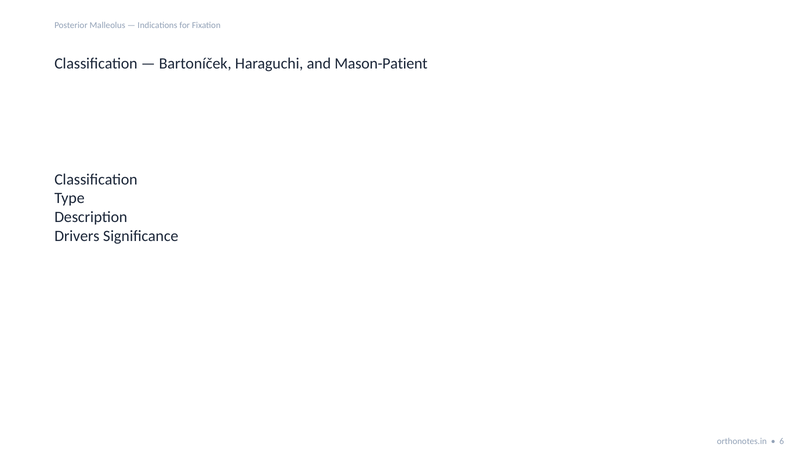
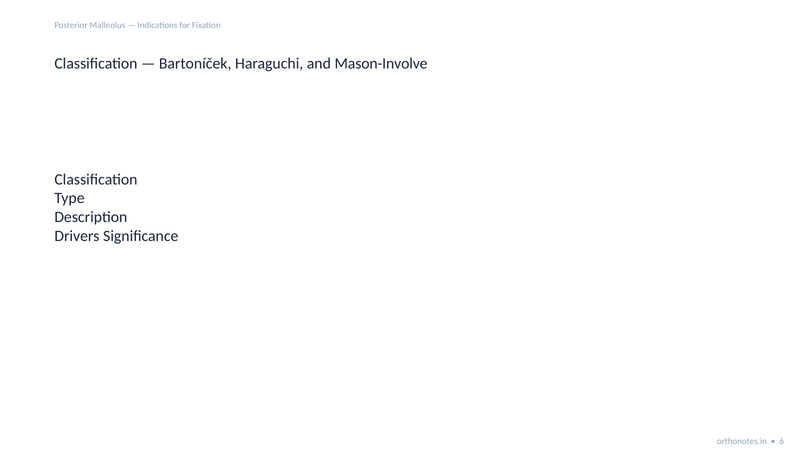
Mason-Patient: Mason-Patient -> Mason-Involve
